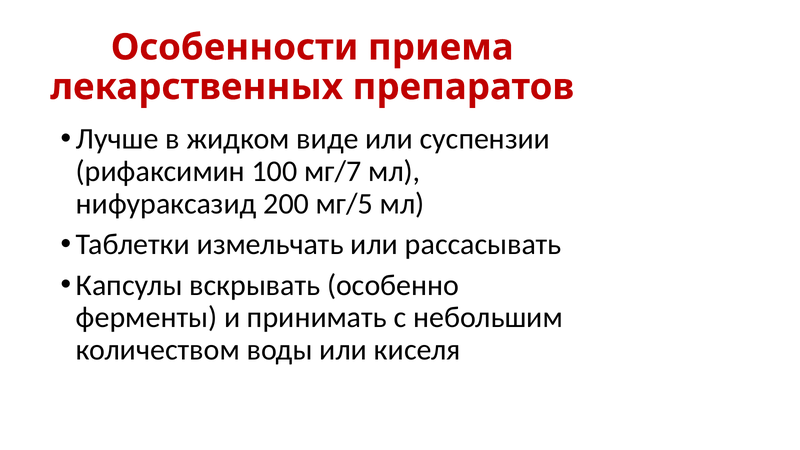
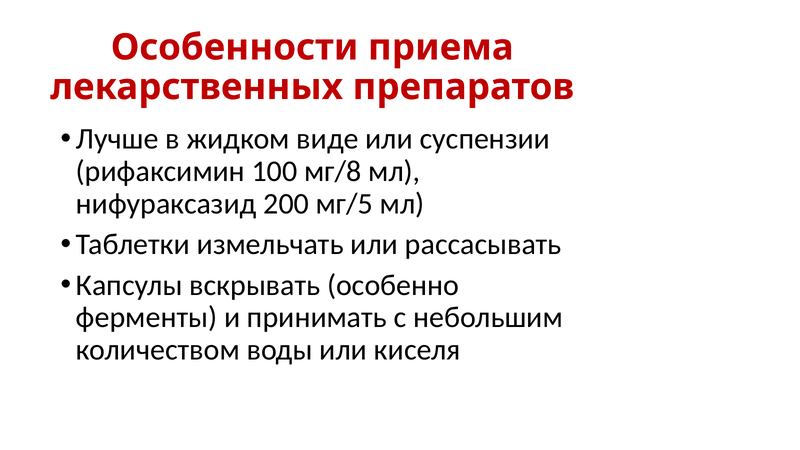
мг/7: мг/7 -> мг/8
